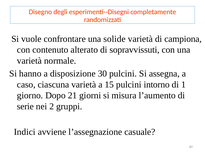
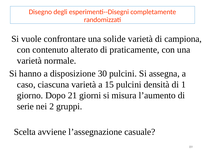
sopravvissuti: sopravvissuti -> praticamente
intorno: intorno -> densità
Indici: Indici -> Scelta
